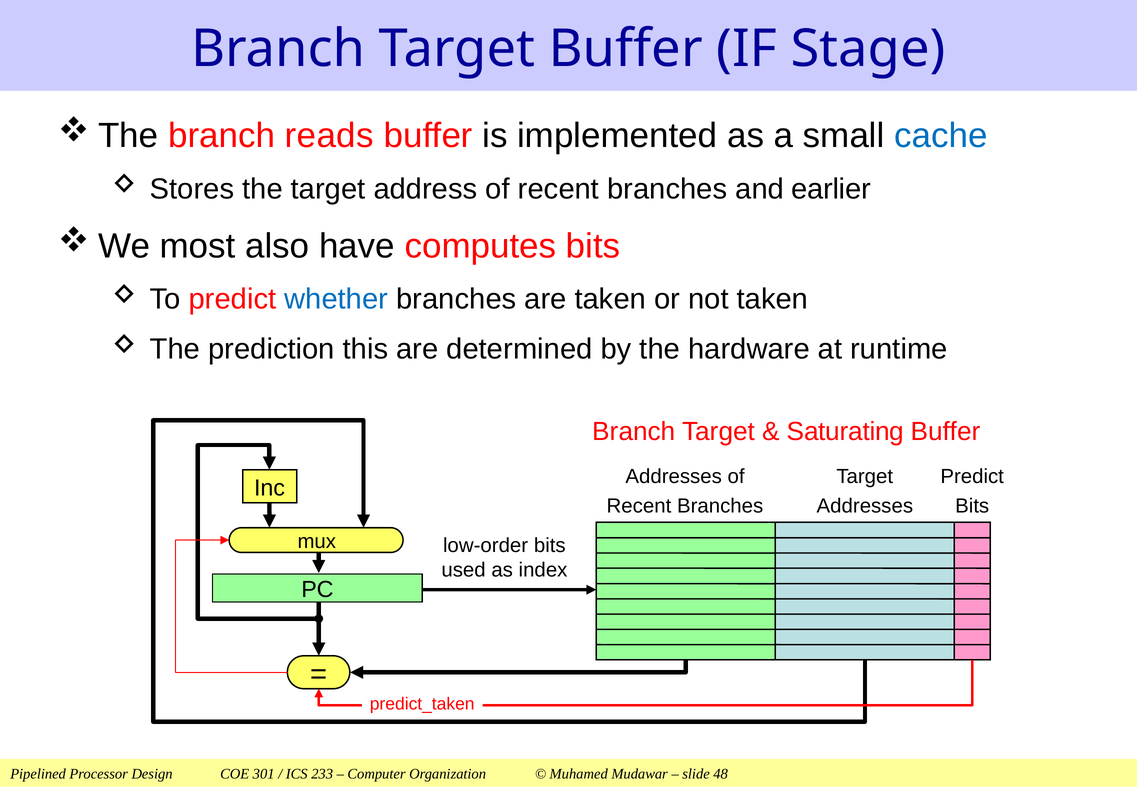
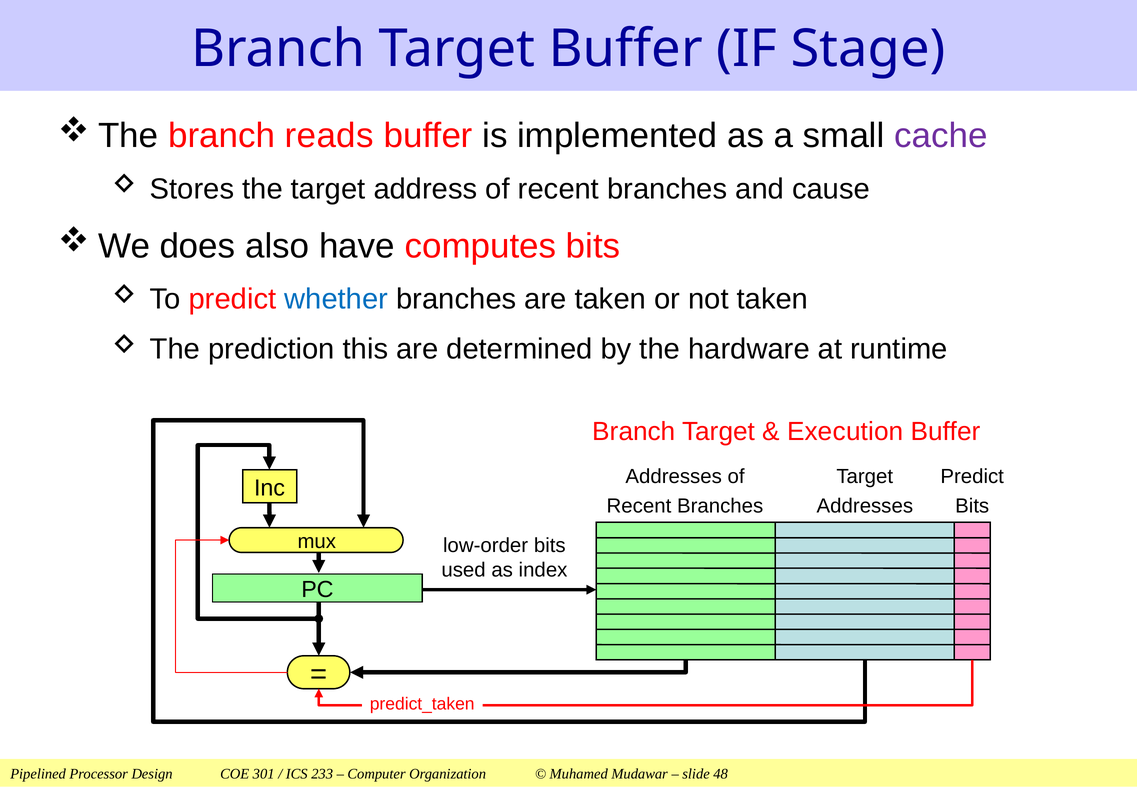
cache colour: blue -> purple
earlier: earlier -> cause
most: most -> does
Saturating: Saturating -> Execution
